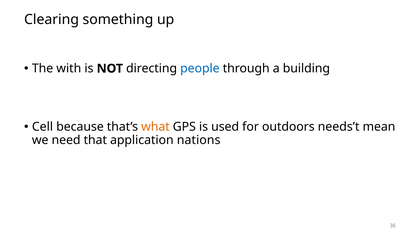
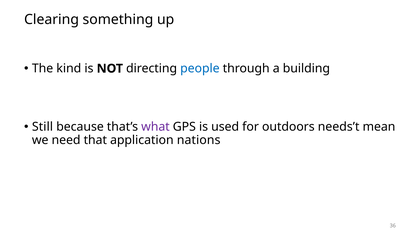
with: with -> kind
Cell: Cell -> Still
what colour: orange -> purple
